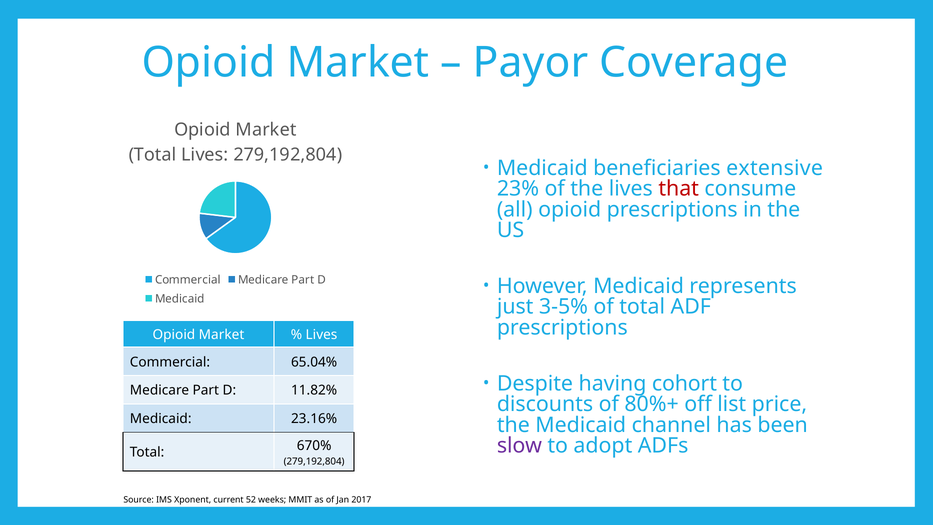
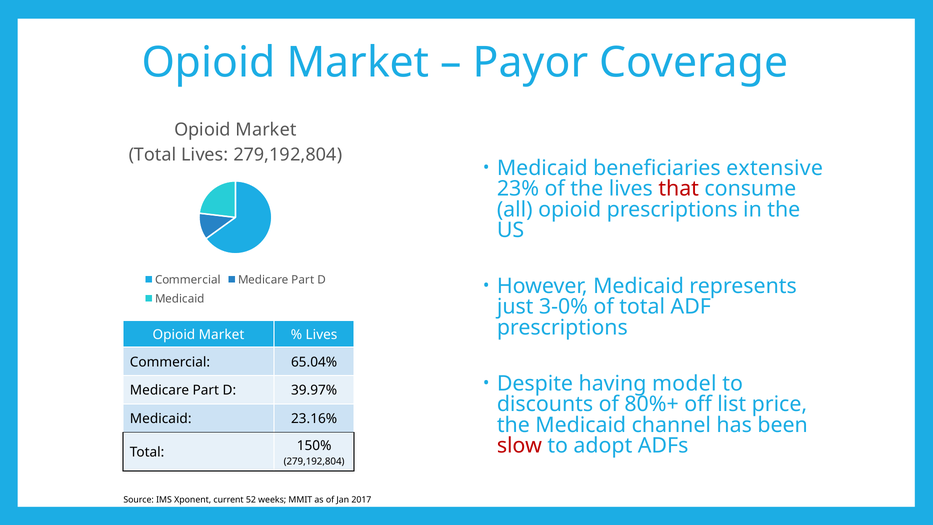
3-5%: 3-5% -> 3-0%
cohort: cohort -> model
11.82%: 11.82% -> 39.97%
slow colour: purple -> red
670%: 670% -> 150%
